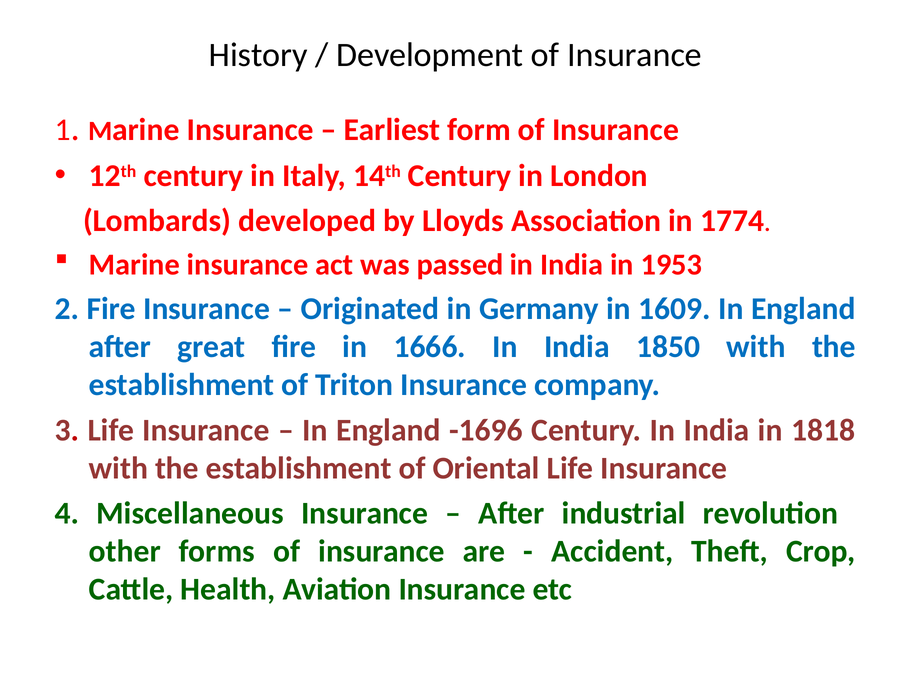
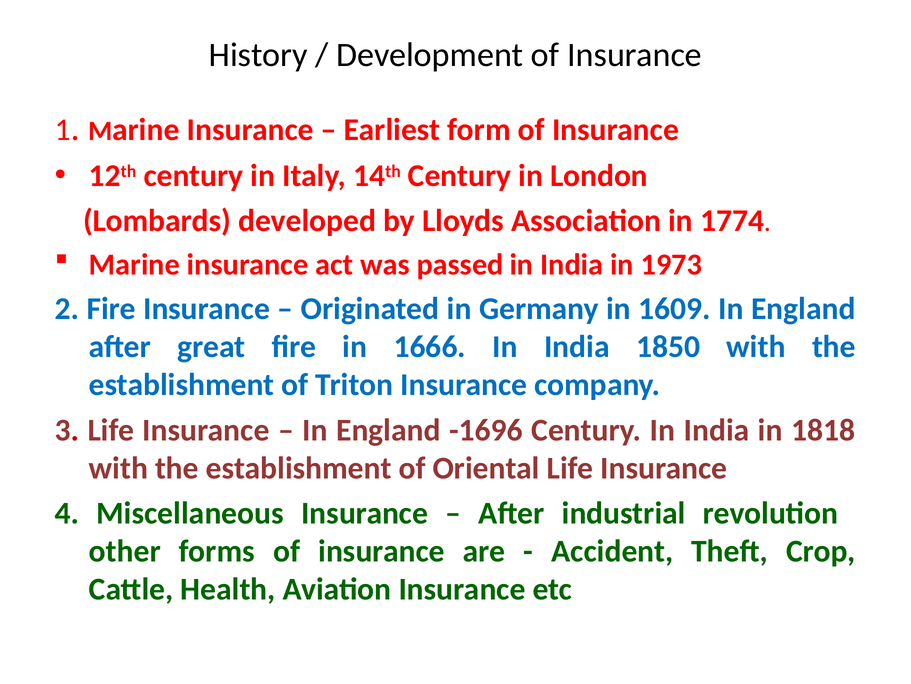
1953: 1953 -> 1973
